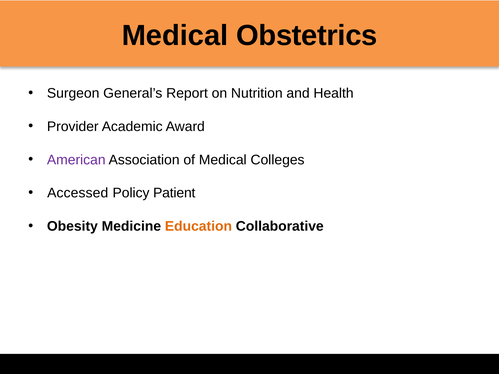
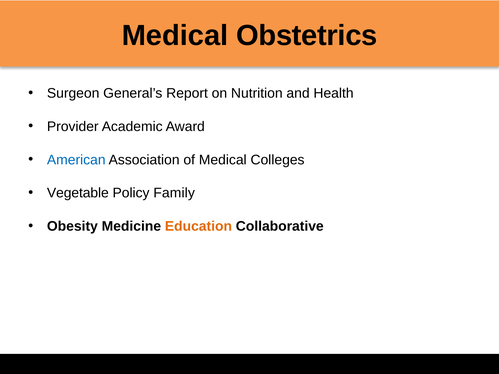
American colour: purple -> blue
Accessed: Accessed -> Vegetable
Patient: Patient -> Family
